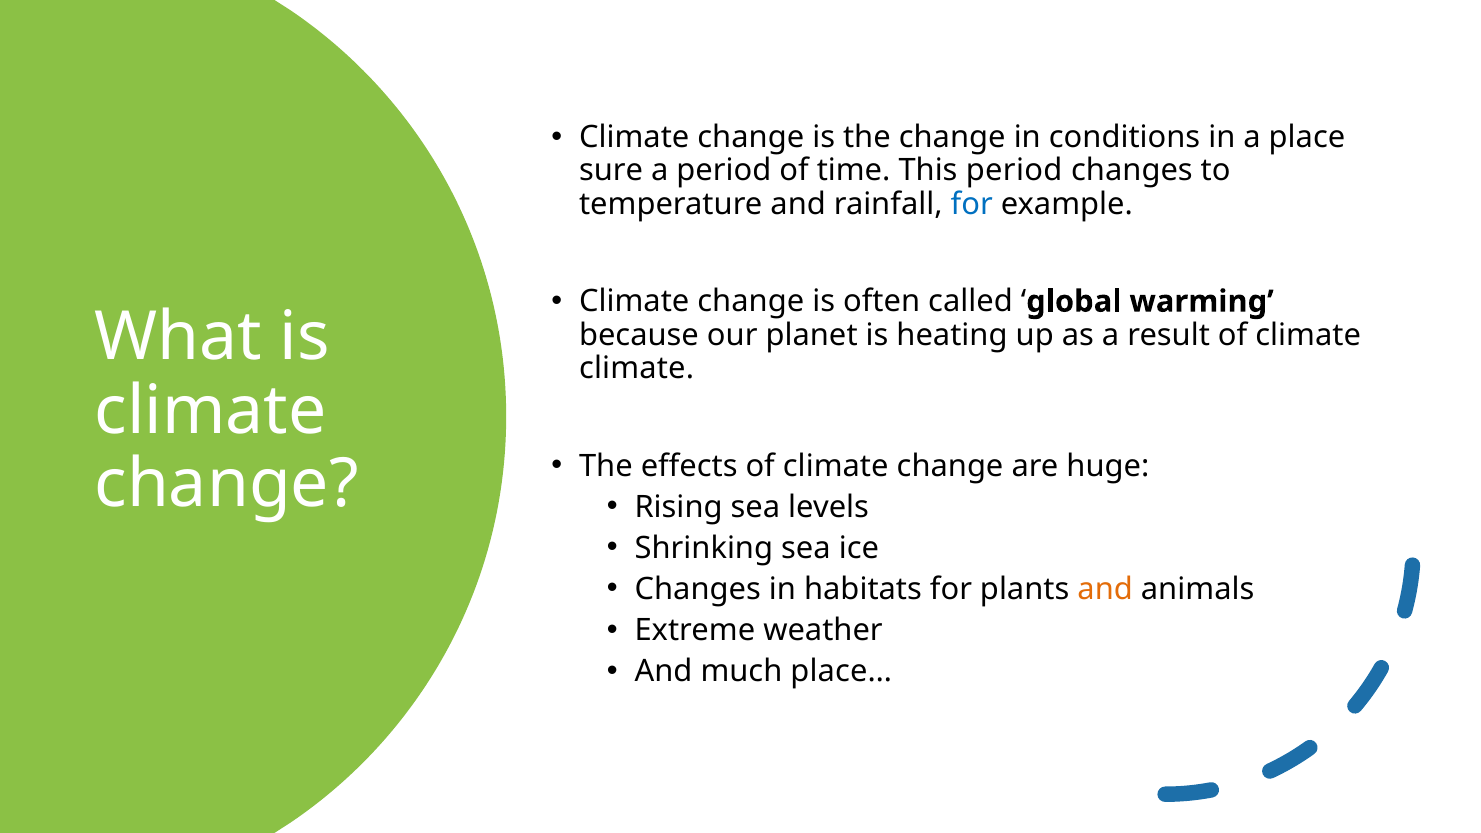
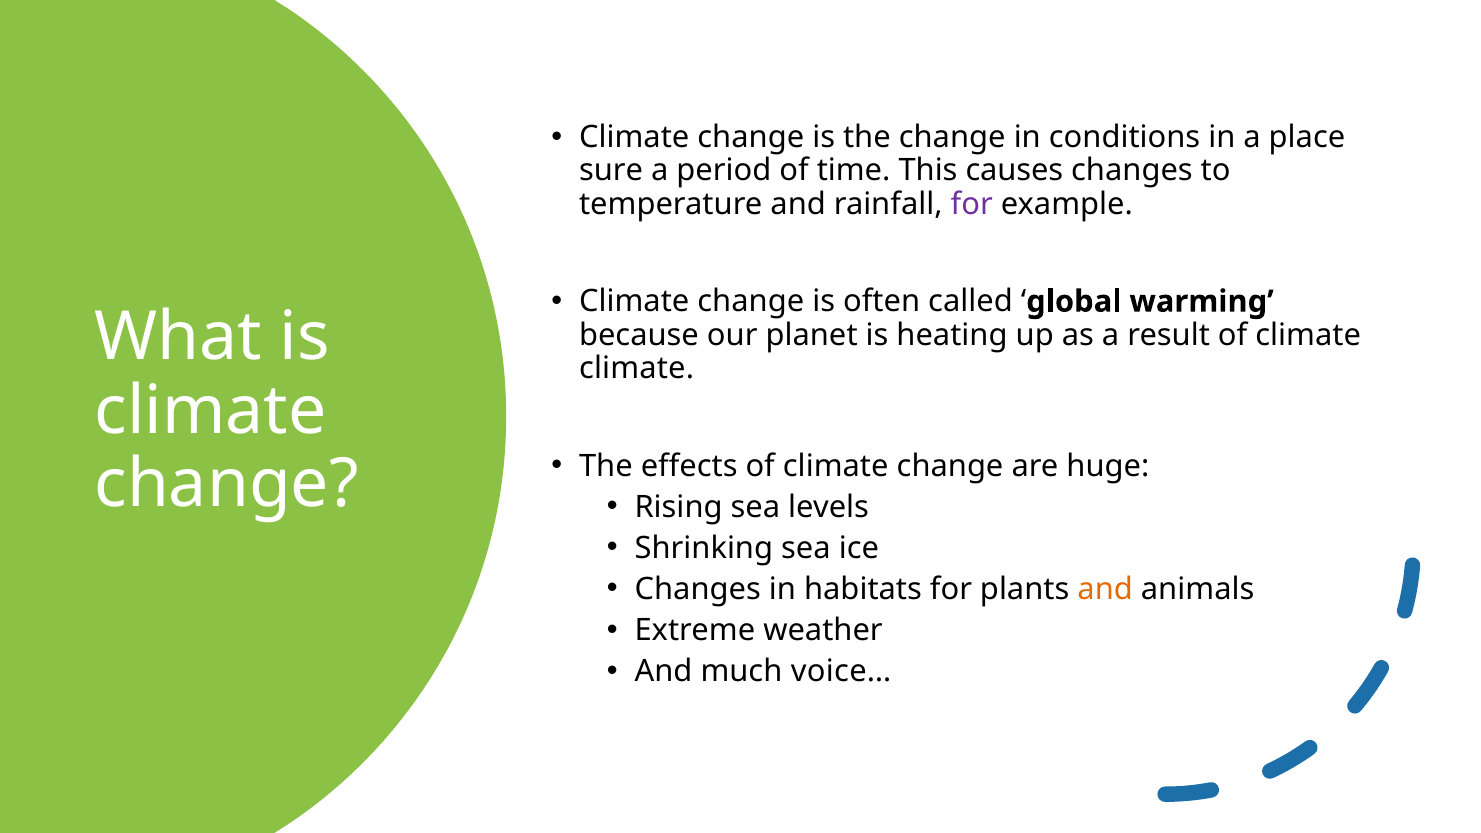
This period: period -> causes
for at (972, 204) colour: blue -> purple
place…: place… -> voice…
